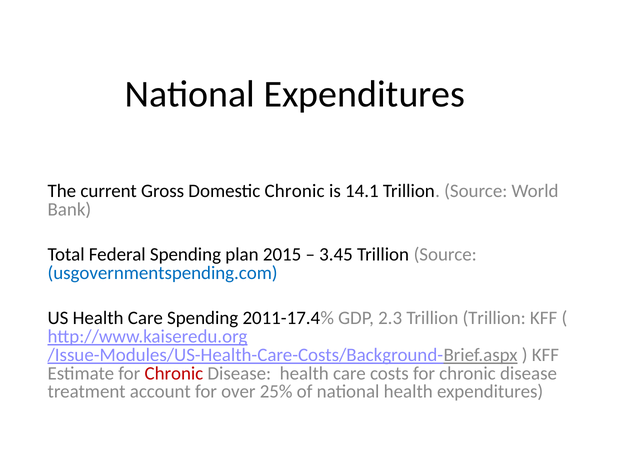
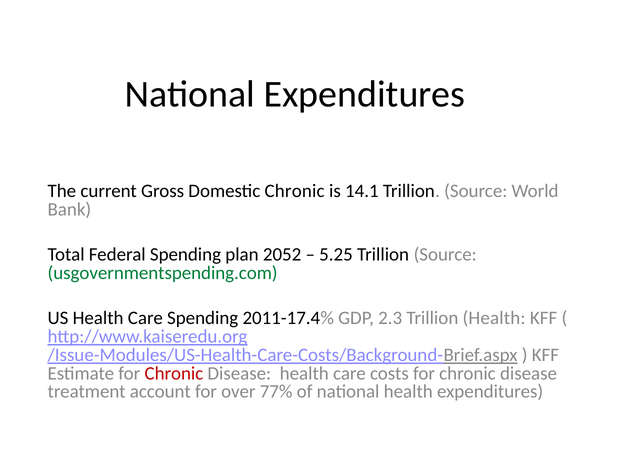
2015: 2015 -> 2052
3.45: 3.45 -> 5.25
usgovernmentspending.com colour: blue -> green
Trillion Trillion: Trillion -> Health
25%: 25% -> 77%
